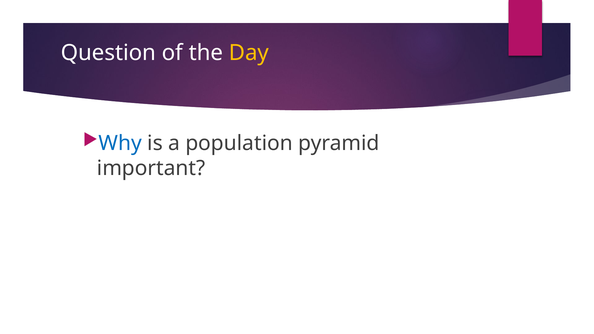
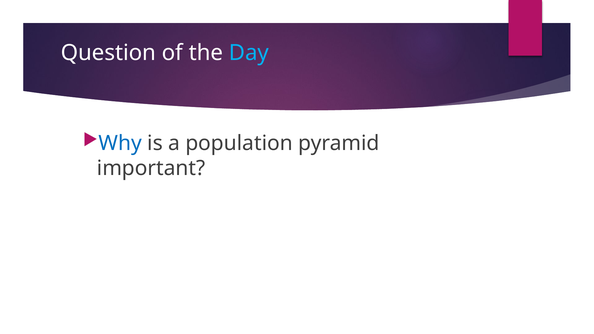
Day colour: yellow -> light blue
